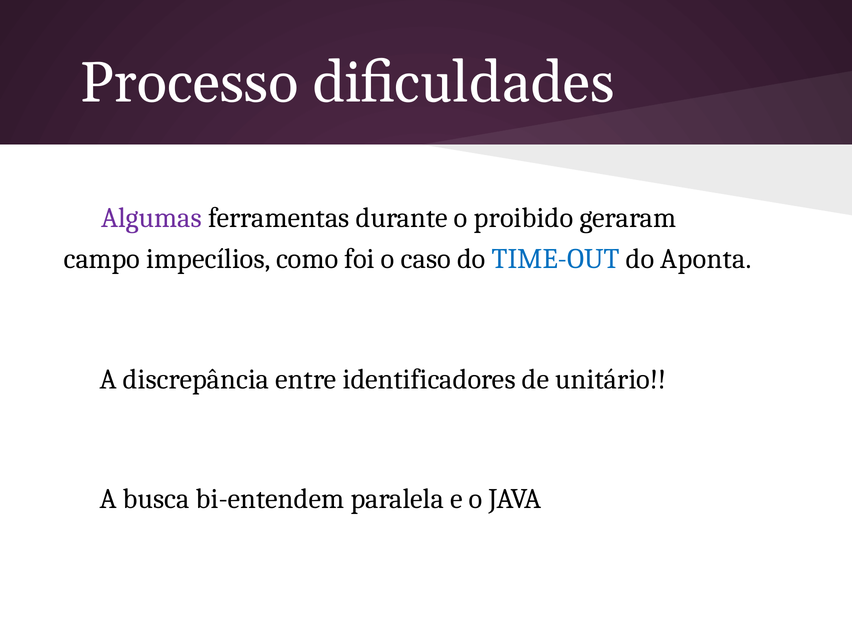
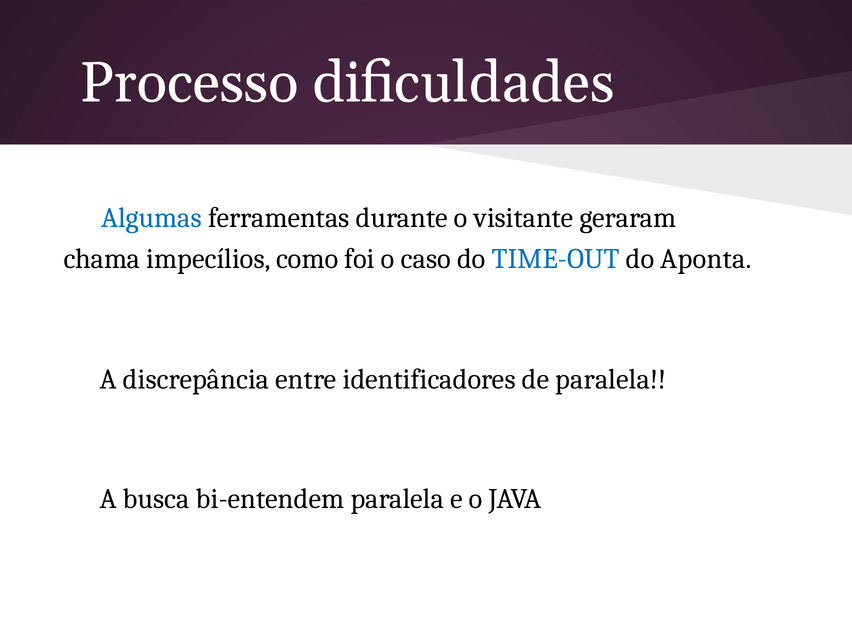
Algumas colour: purple -> blue
proibido: proibido -> visitante
campo: campo -> chama
de unitário: unitário -> paralela
